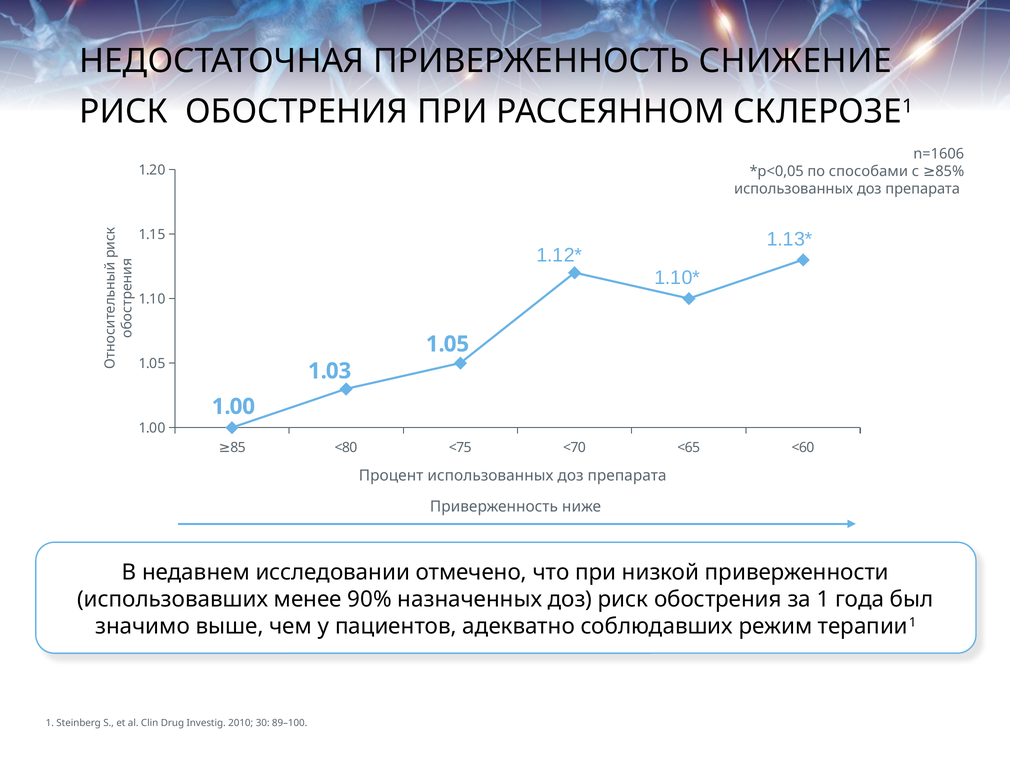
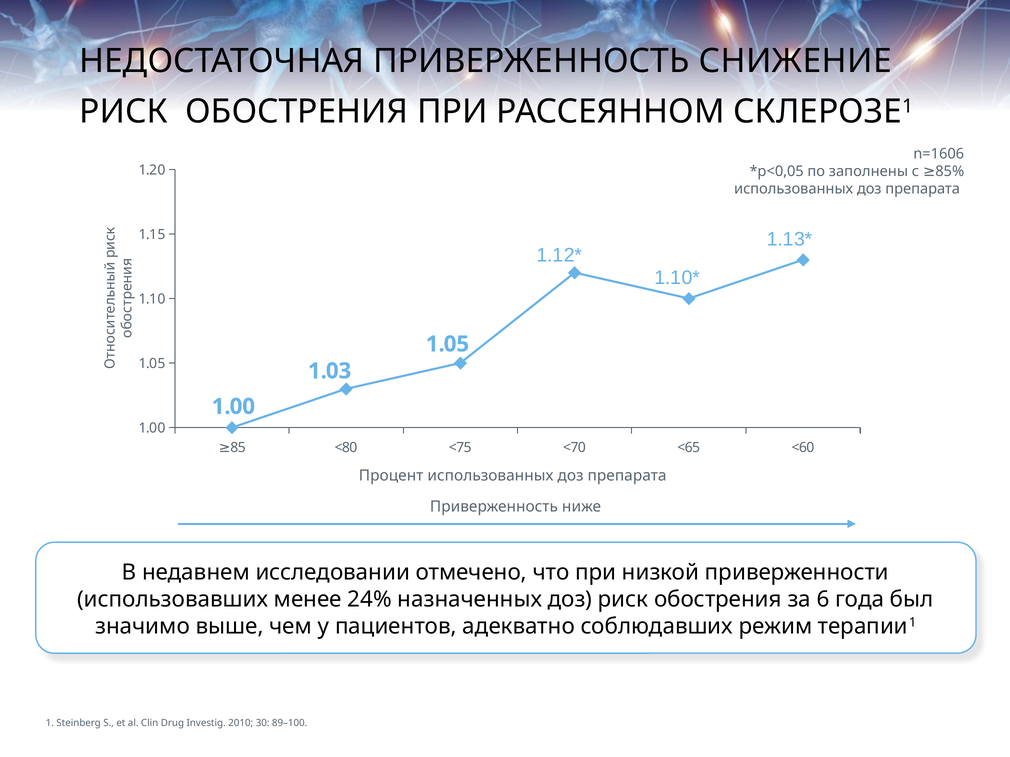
способами: способами -> заполнены
90%: 90% -> 24%
за 1: 1 -> 6
